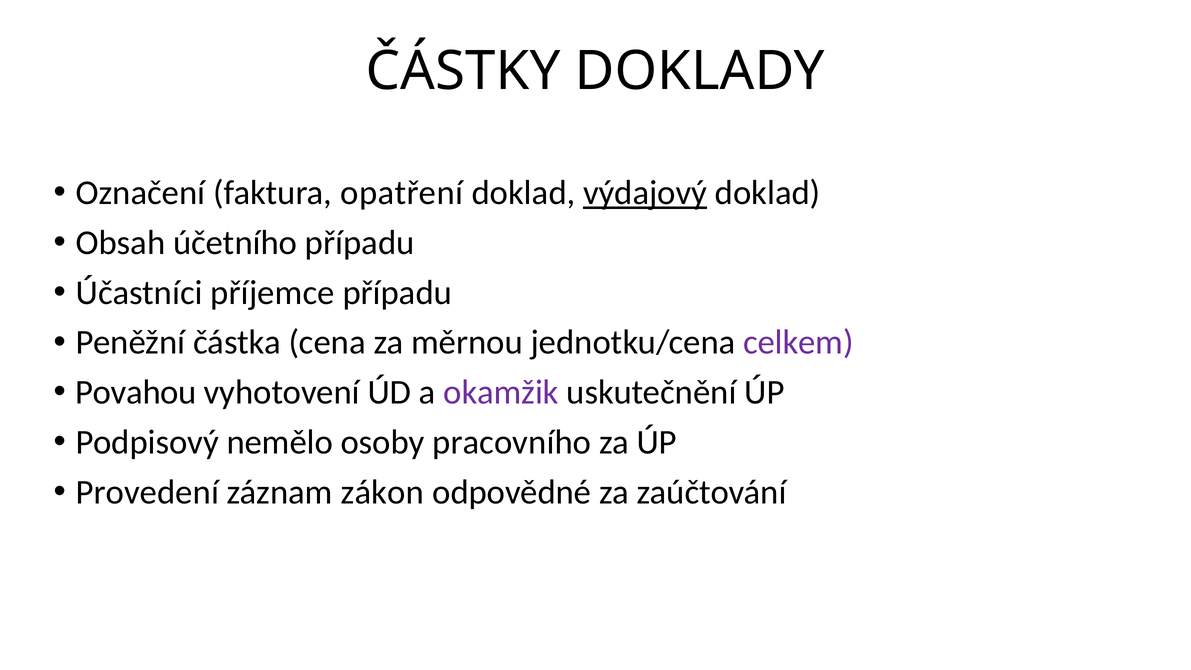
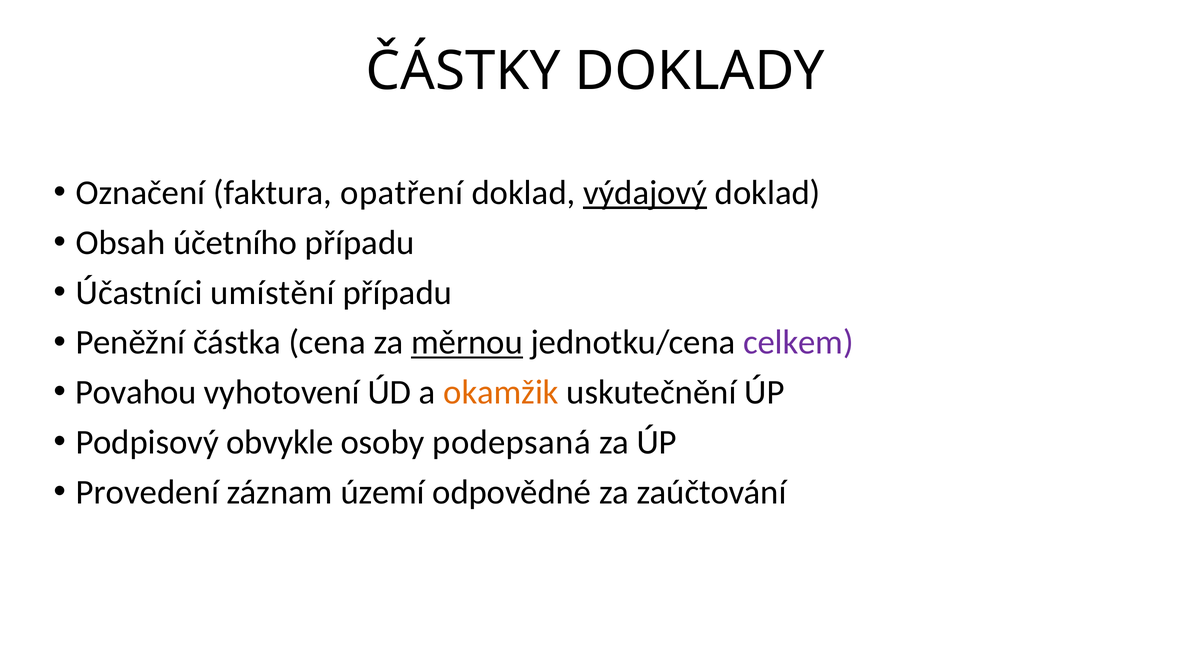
příjemce: příjemce -> umístění
měrnou underline: none -> present
okamžik colour: purple -> orange
nemělo: nemělo -> obvykle
pracovního: pracovního -> podepsaná
zákon: zákon -> území
